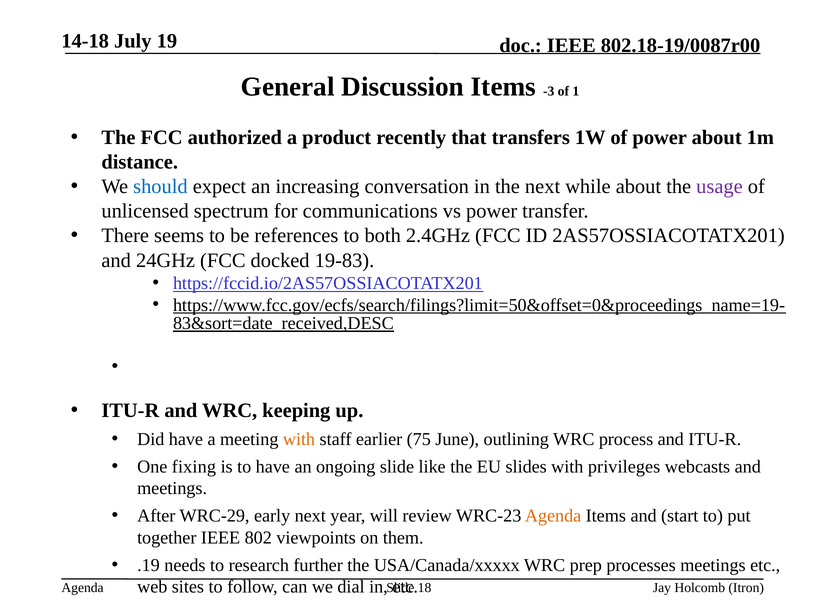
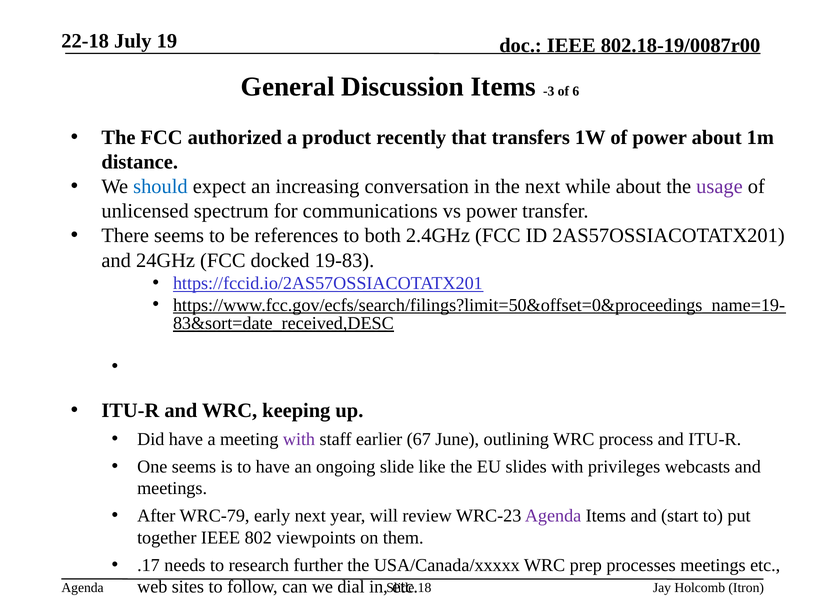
14-18: 14-18 -> 22-18
1: 1 -> 6
with at (299, 440) colour: orange -> purple
75: 75 -> 67
One fixing: fixing -> seems
WRC-29: WRC-29 -> WRC-79
Agenda at (553, 516) colour: orange -> purple
.19: .19 -> .17
